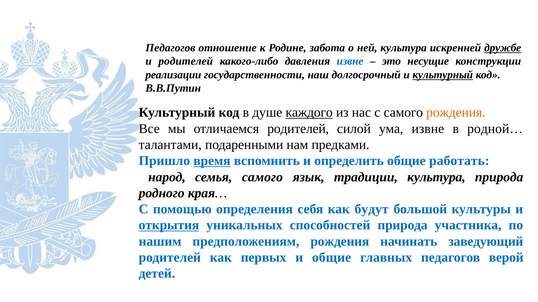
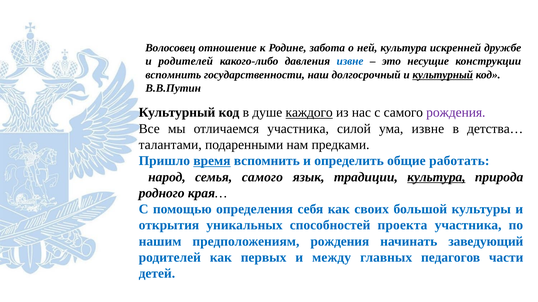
Педагогов at (170, 48): Педагогов -> Волосовец
дружбе underline: present -> none
реализации at (173, 75): реализации -> вспомнить
рождения at (456, 113) colour: orange -> purple
отличаемся родителей: родителей -> участника
родной…: родной… -> детства…
культура at (436, 177) underline: none -> present
будут: будут -> своих
открытия underline: present -> none
способностей природа: природа -> проекта
и общие: общие -> между
верой: верой -> части
